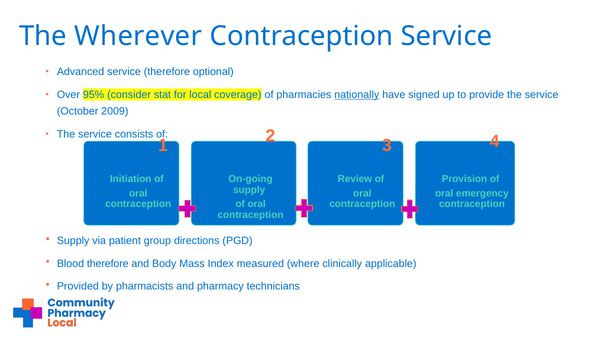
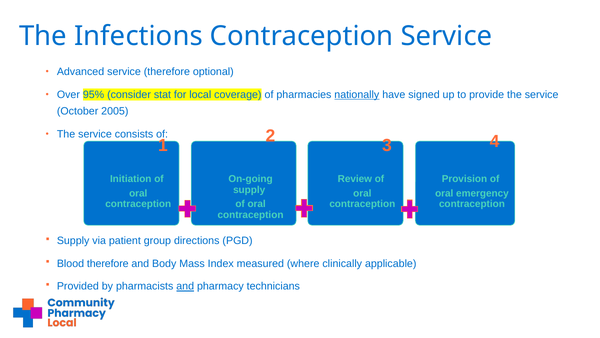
Wherever: Wherever -> Infections
2009: 2009 -> 2005
and at (185, 286) underline: none -> present
